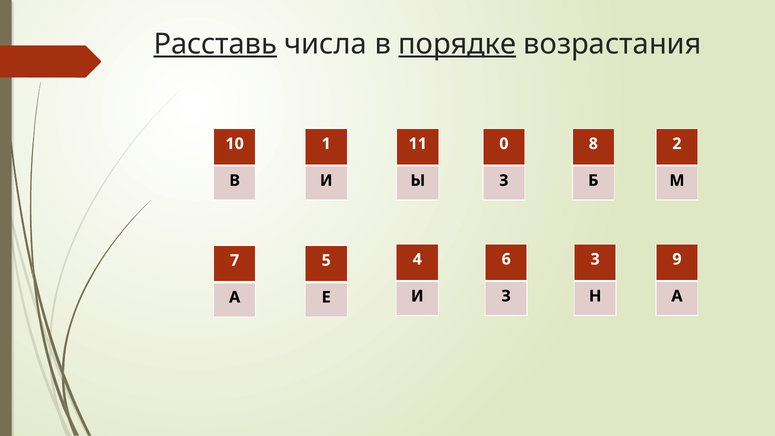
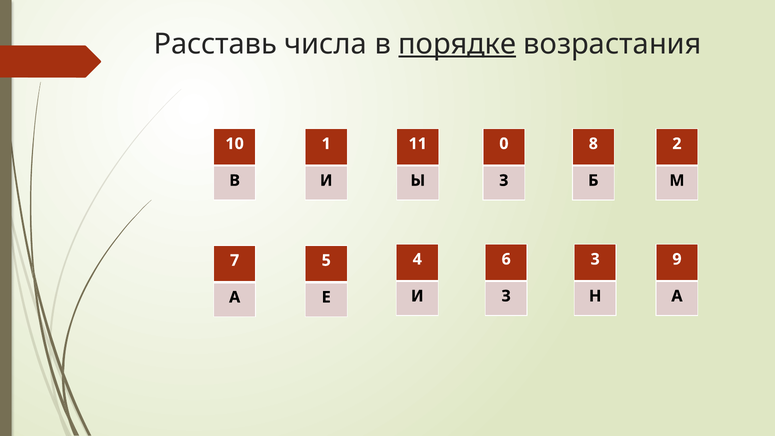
Расставь underline: present -> none
